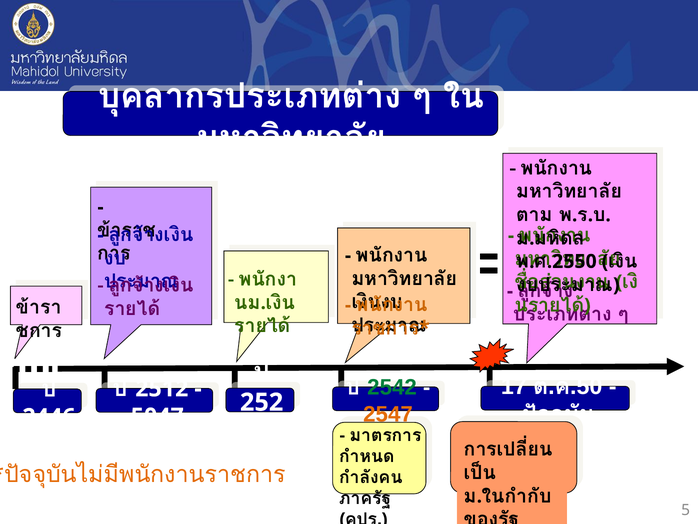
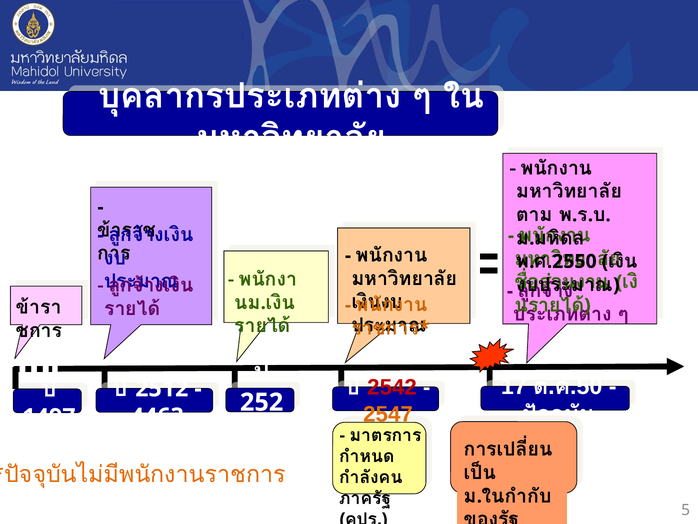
2542 colour: green -> red
5047: 5047 -> 4463
2446: 2446 -> 1497
